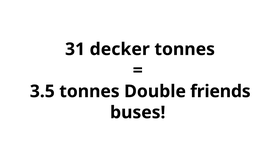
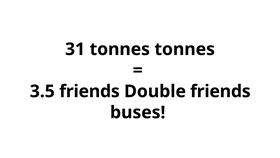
31 decker: decker -> tonnes
3.5 tonnes: tonnes -> friends
